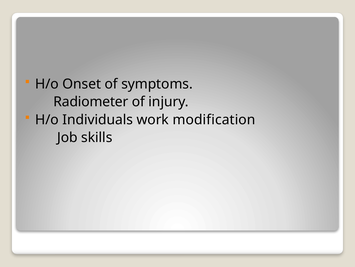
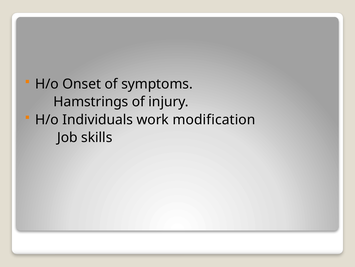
Radiometer: Radiometer -> Hamstrings
